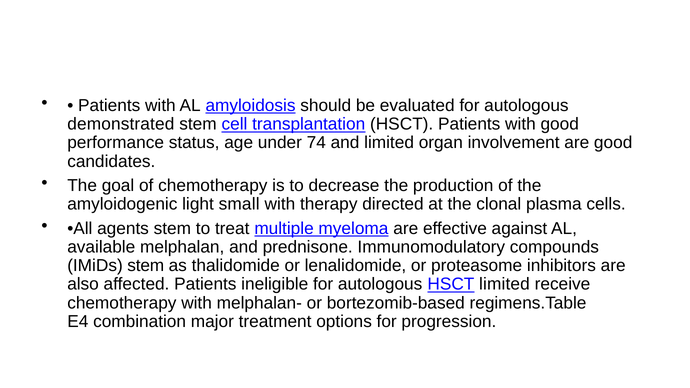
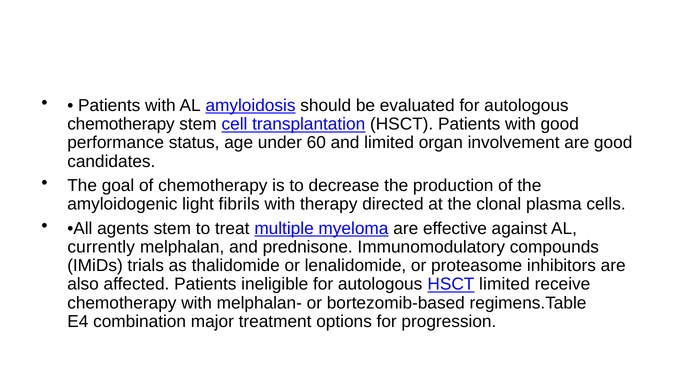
demonstrated at (121, 124): demonstrated -> chemotherapy
74: 74 -> 60
small: small -> fibrils
available: available -> currently
IMiDs stem: stem -> trials
